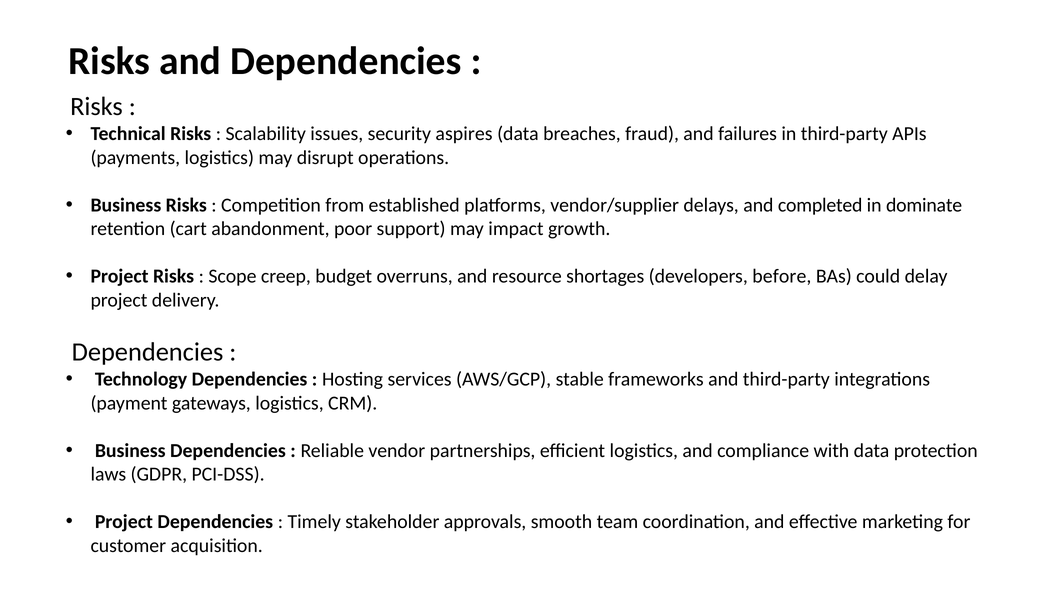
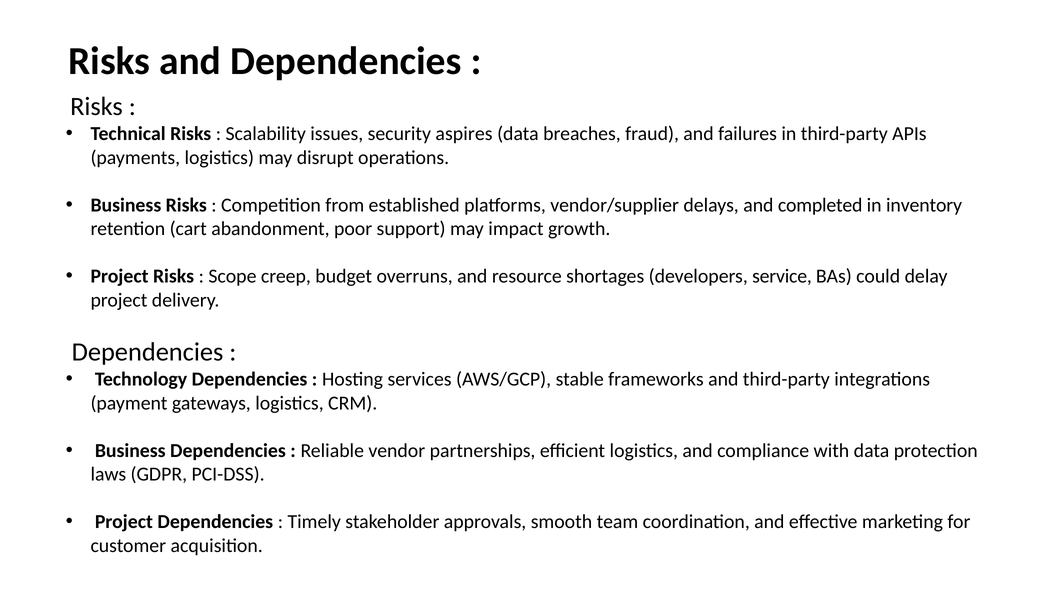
dominate: dominate -> inventory
before: before -> service
